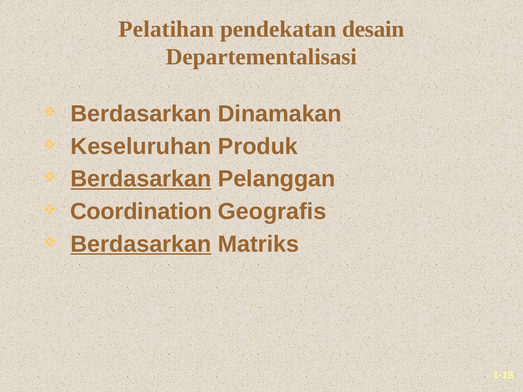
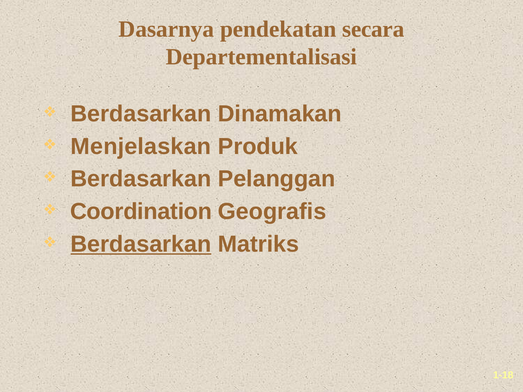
Pelatihan: Pelatihan -> Dasarnya
desain: desain -> secara
Keseluruhan: Keseluruhan -> Menjelaskan
Berdasarkan at (141, 179) underline: present -> none
